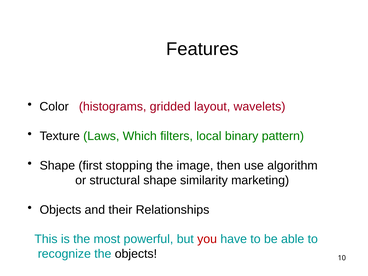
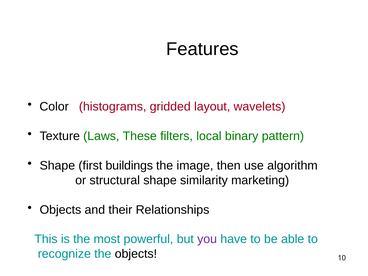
Which: Which -> These
stopping: stopping -> buildings
you colour: red -> purple
